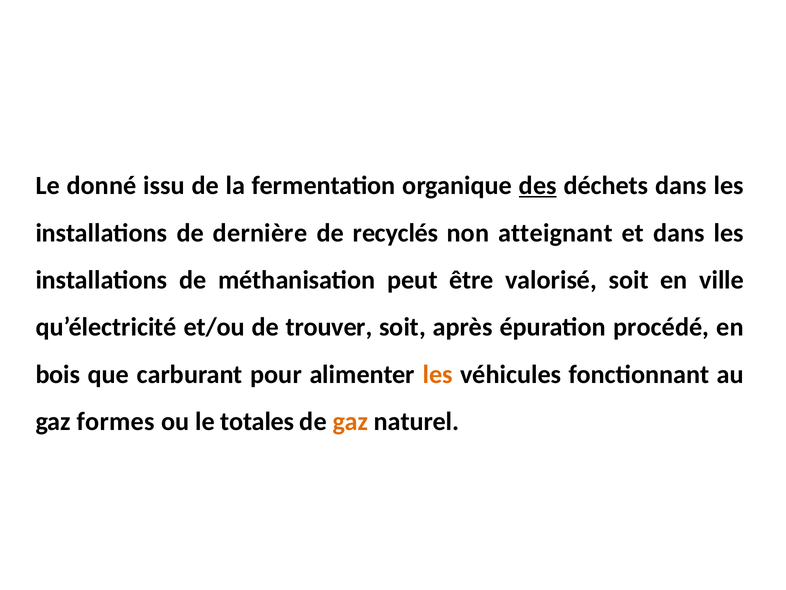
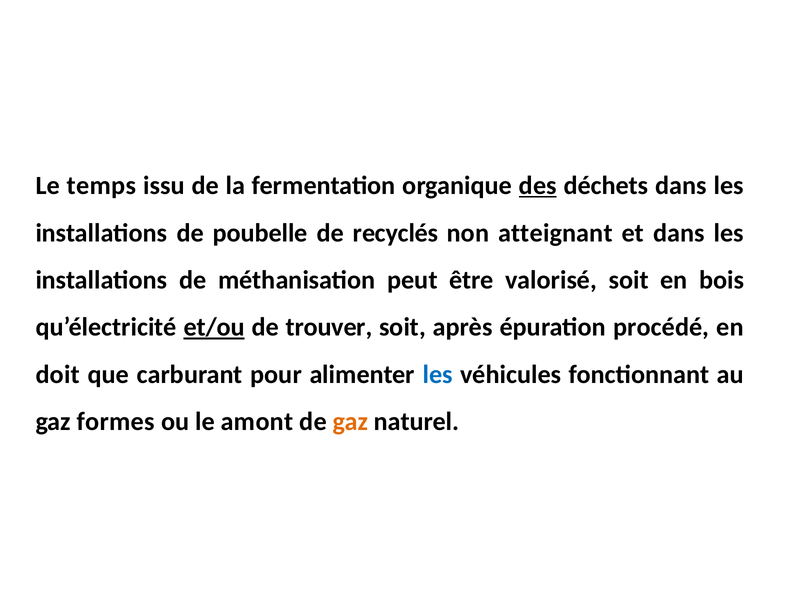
donné: donné -> temps
dernière: dernière -> poubelle
ville: ville -> bois
et/ou underline: none -> present
bois: bois -> doit
les at (438, 374) colour: orange -> blue
totales: totales -> amont
